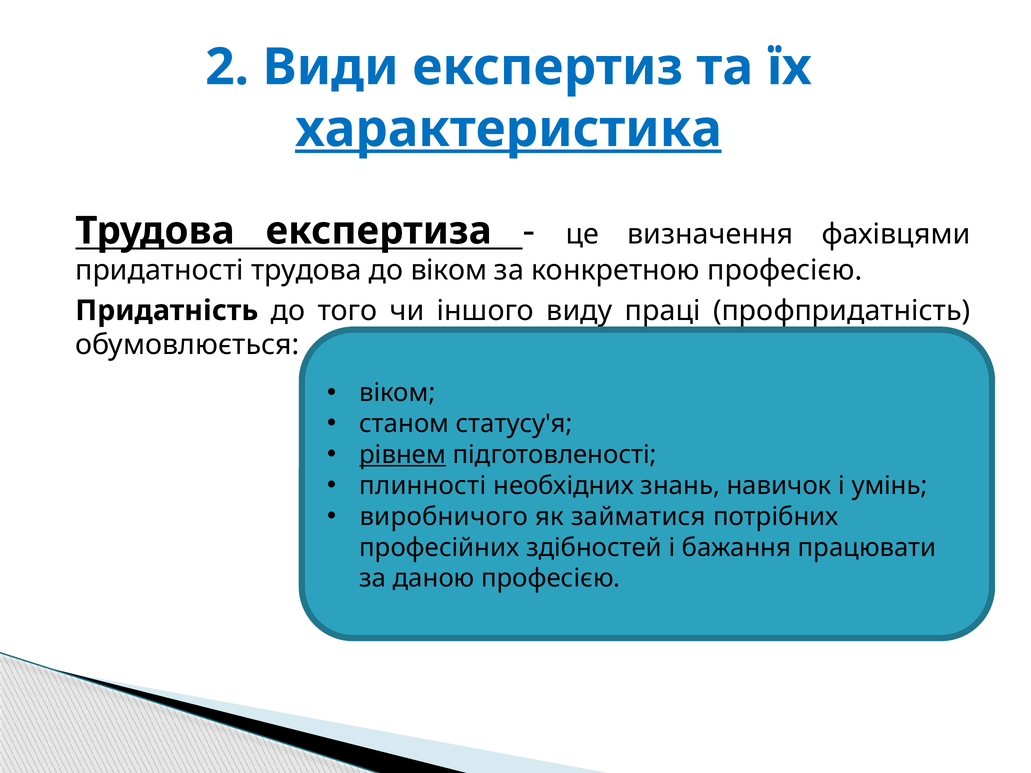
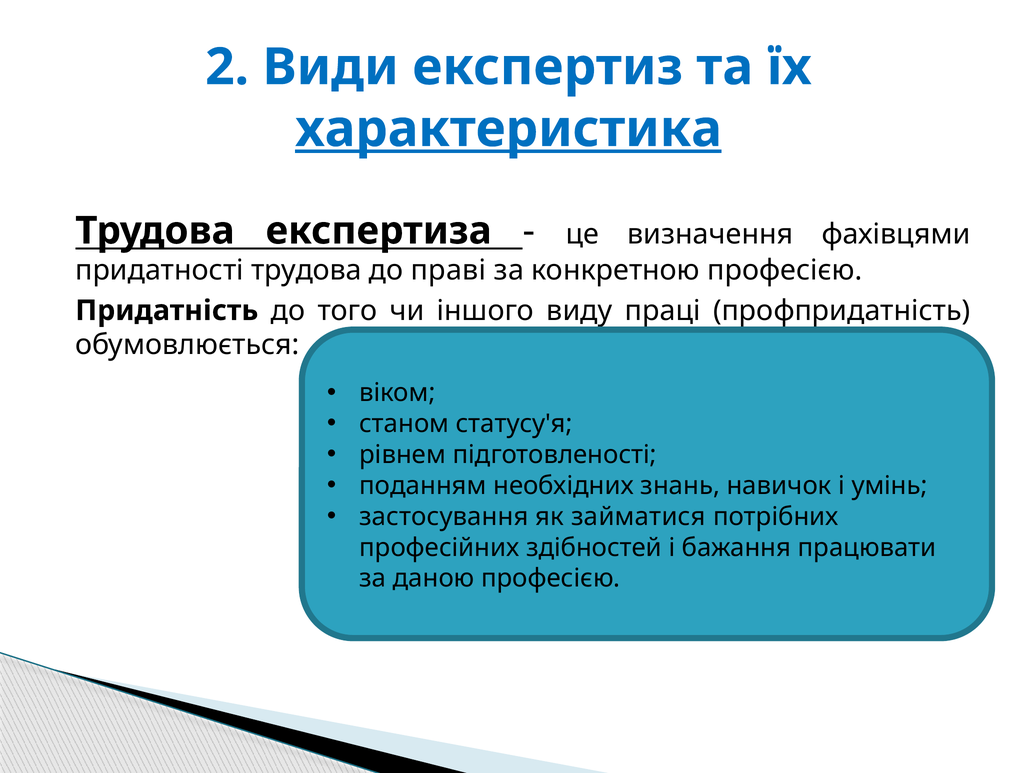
до віком: віком -> праві
рівнем underline: present -> none
плинності: плинності -> поданням
виробничого: виробничого -> застосування
